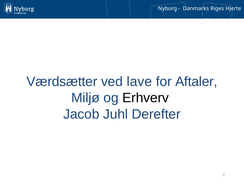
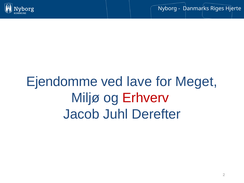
Værdsætter: Værdsætter -> Ejendomme
Aftaler: Aftaler -> Meget
Erhverv colour: black -> red
